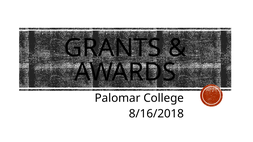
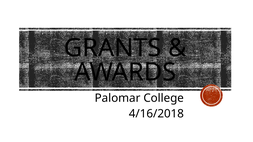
8/16/2018: 8/16/2018 -> 4/16/2018
